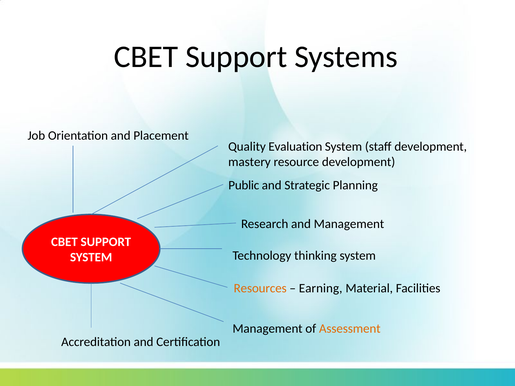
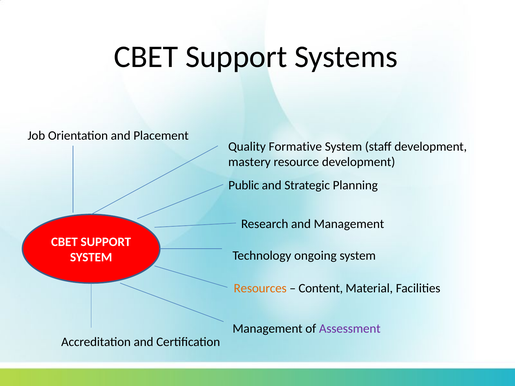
Evaluation: Evaluation -> Formative
thinking: thinking -> ongoing
Earning: Earning -> Content
Assessment colour: orange -> purple
